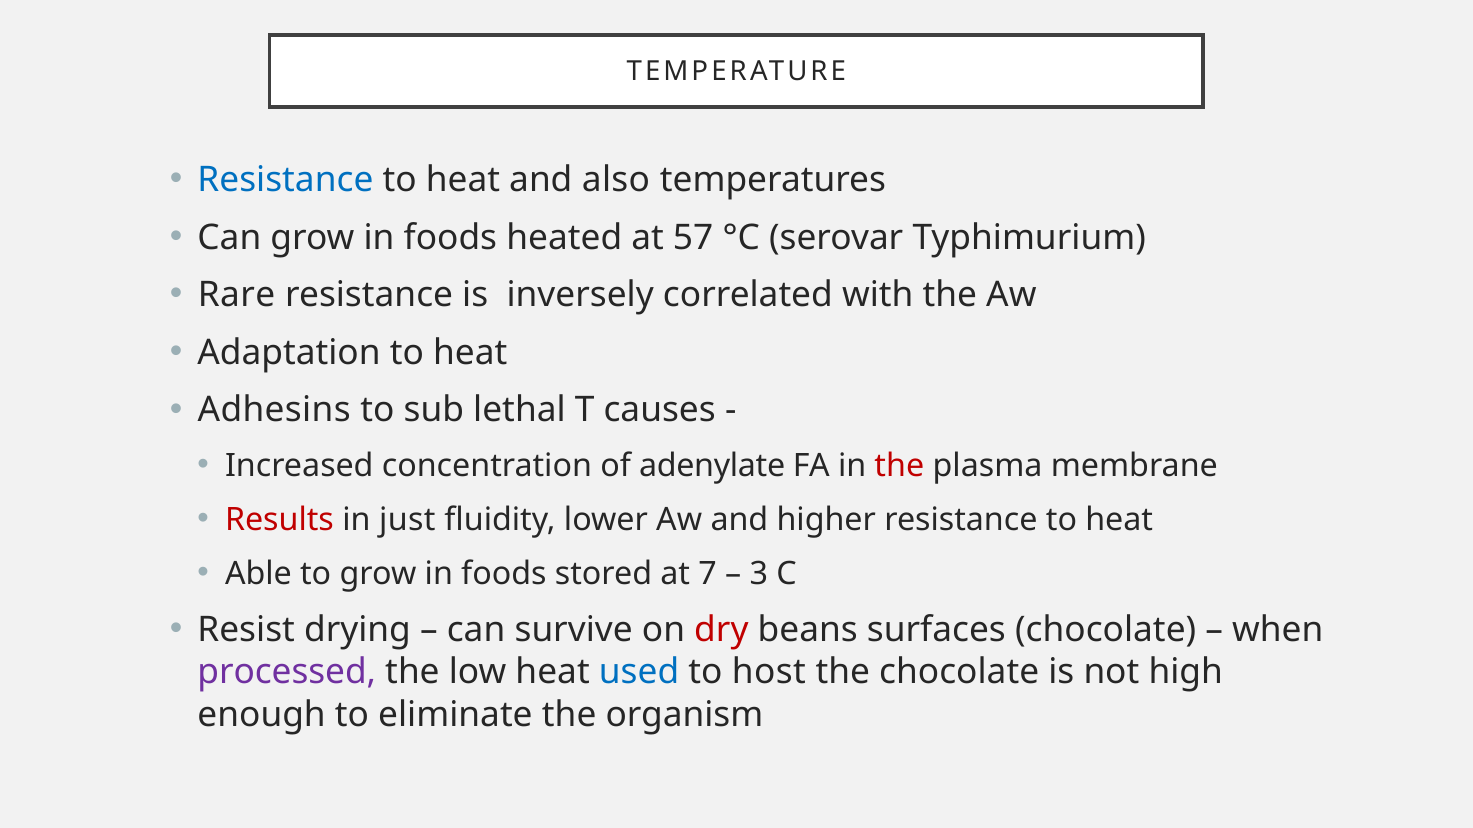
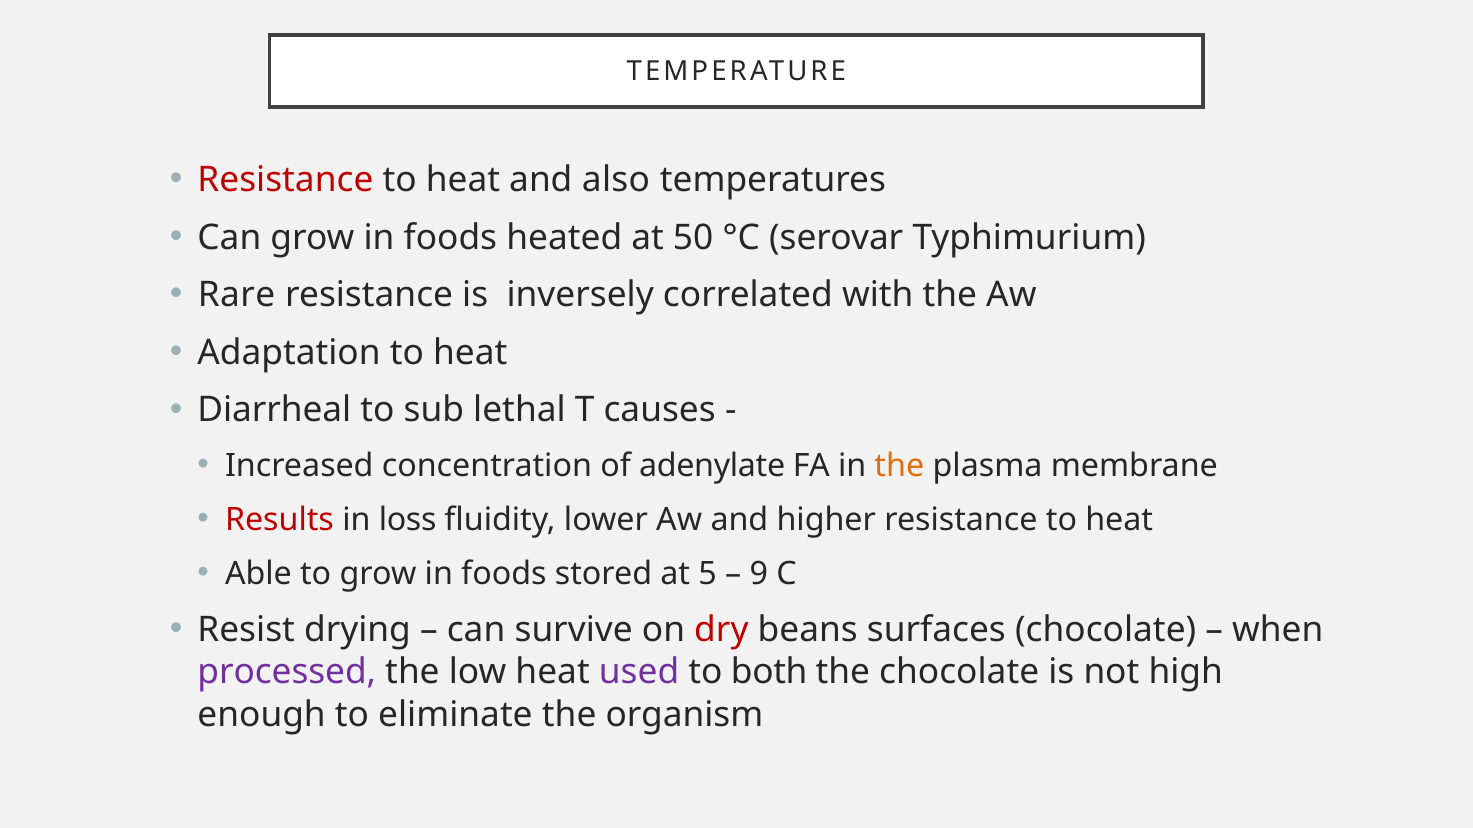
Resistance at (285, 180) colour: blue -> red
57: 57 -> 50
Adhesins: Adhesins -> Diarrheal
the at (899, 466) colour: red -> orange
just: just -> loss
7: 7 -> 5
3: 3 -> 9
used colour: blue -> purple
host: host -> both
